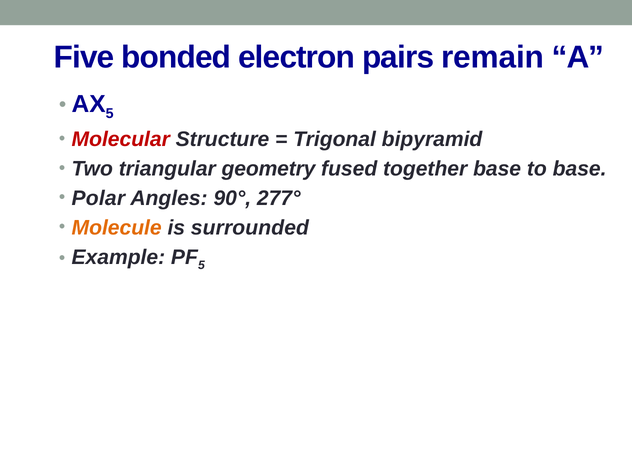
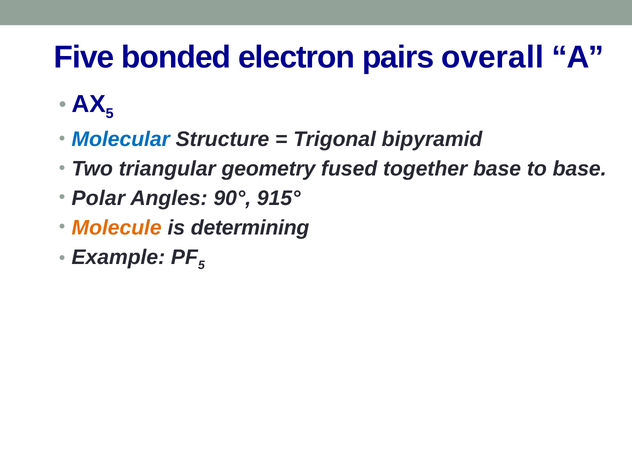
remain: remain -> overall
Molecular colour: red -> blue
277°: 277° -> 915°
surrounded: surrounded -> determining
